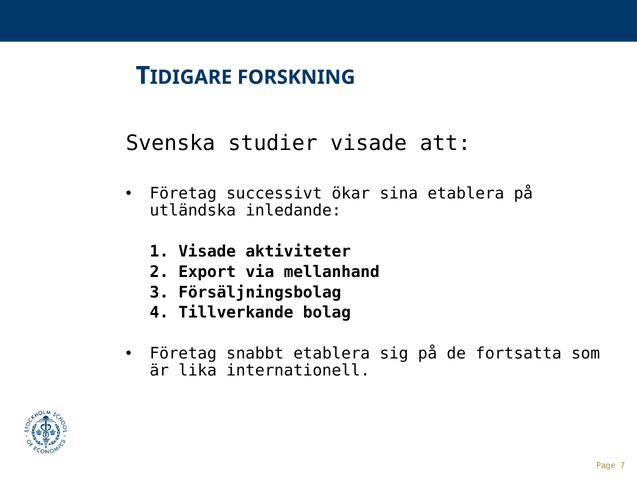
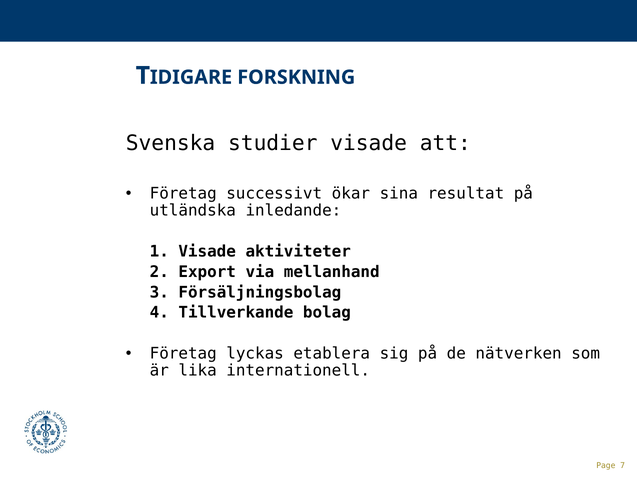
sina etablera: etablera -> resultat
snabbt: snabbt -> lyckas
fortsatta: fortsatta -> nätverken
